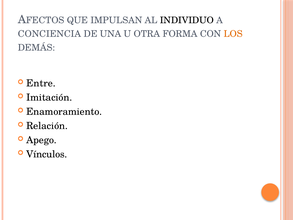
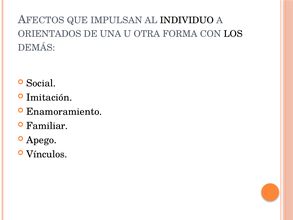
CONCIENCIA: CONCIENCIA -> ORIENTADOS
LOS colour: orange -> black
Entre: Entre -> Social
Relación: Relación -> Familiar
